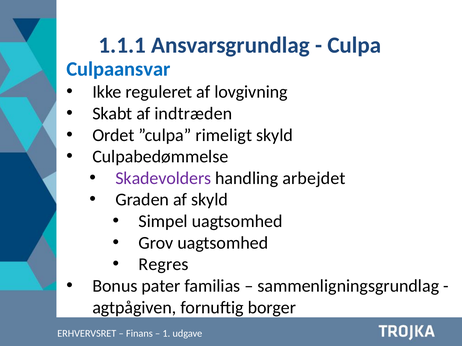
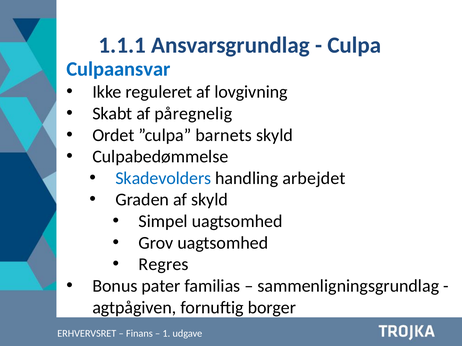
indtræden: indtræden -> påregnelig
rimeligt: rimeligt -> barnets
Skadevolders colour: purple -> blue
